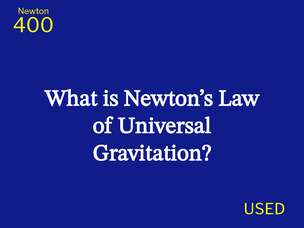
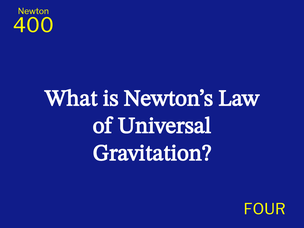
USED: USED -> FOUR
